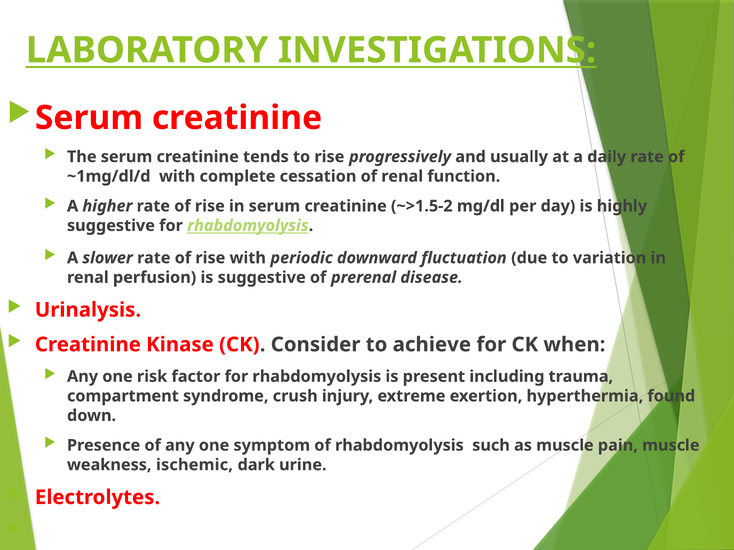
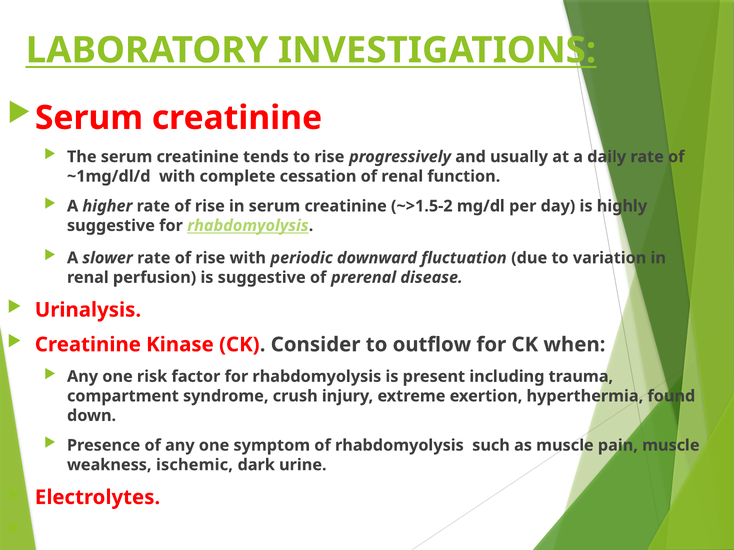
achieve: achieve -> outflow
